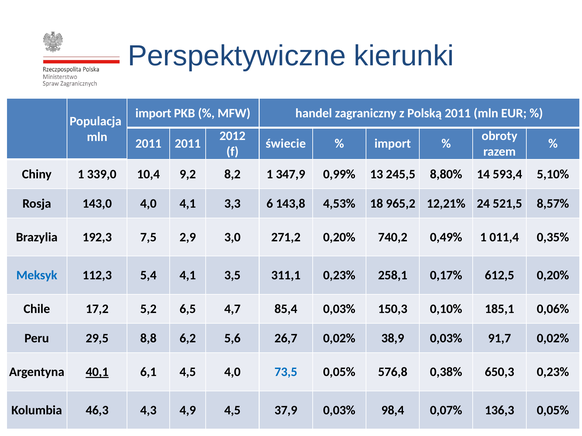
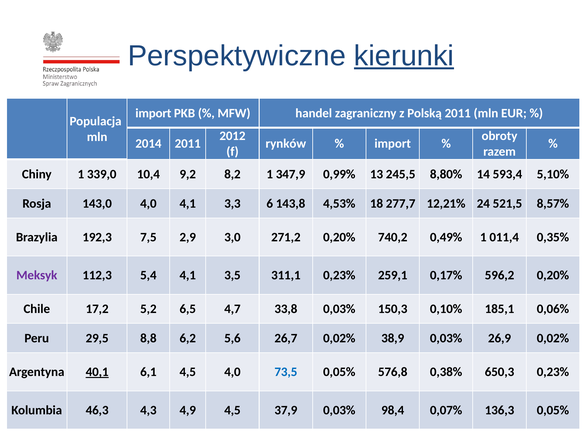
kierunki underline: none -> present
2011 at (148, 144): 2011 -> 2014
świecie: świecie -> rynków
965,2: 965,2 -> 277,7
Meksyk colour: blue -> purple
258,1: 258,1 -> 259,1
612,5: 612,5 -> 596,2
85,4: 85,4 -> 33,8
91,7: 91,7 -> 26,9
